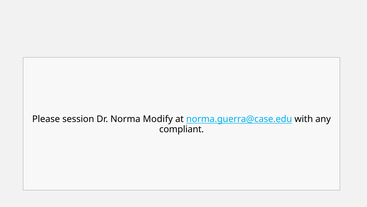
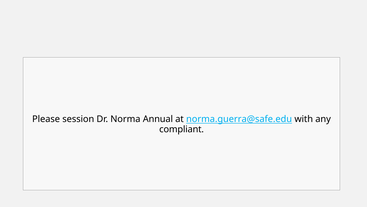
Modify: Modify -> Annual
norma.guerra@case.edu: norma.guerra@case.edu -> norma.guerra@safe.edu
